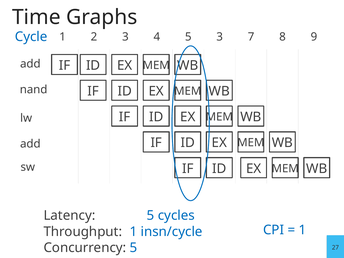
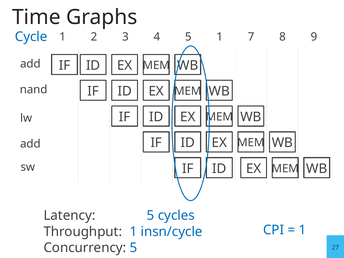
5 3: 3 -> 1
